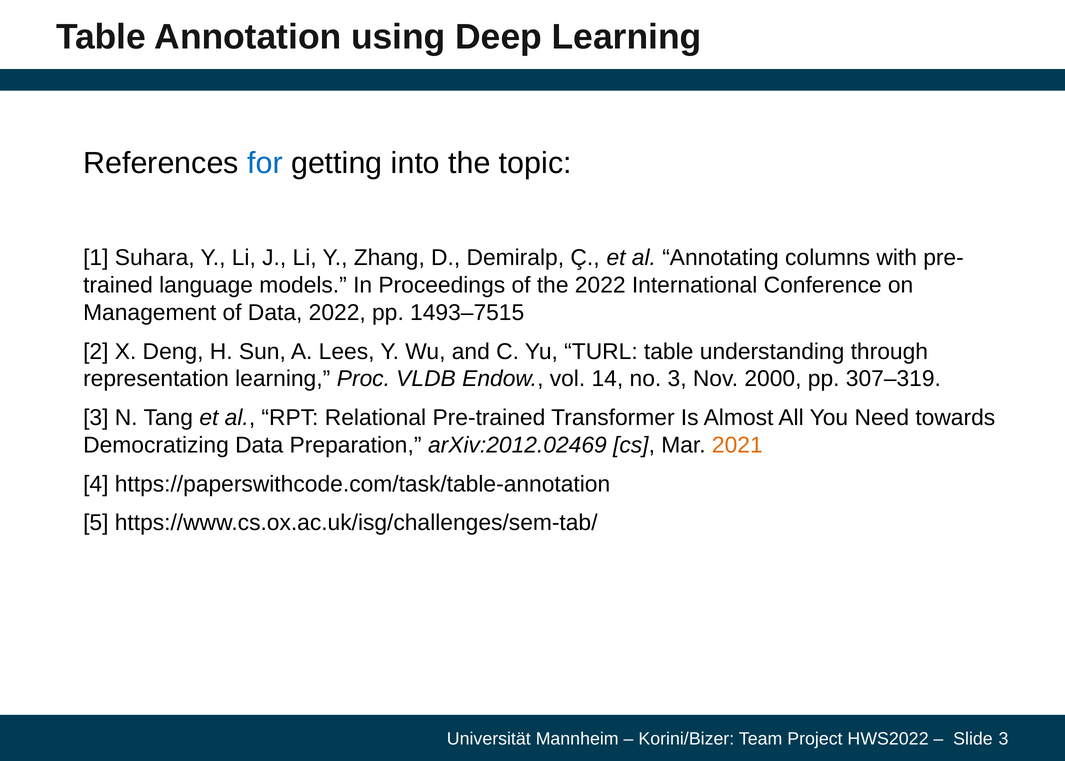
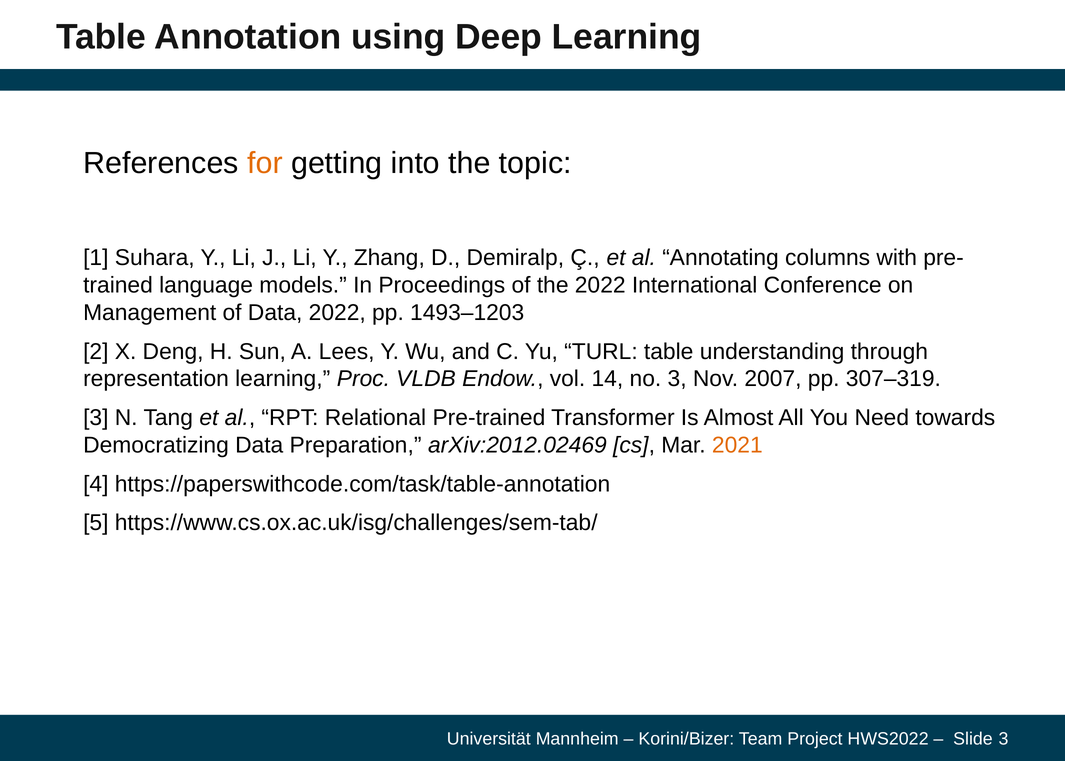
for colour: blue -> orange
1493–7515: 1493–7515 -> 1493–1203
2000: 2000 -> 2007
